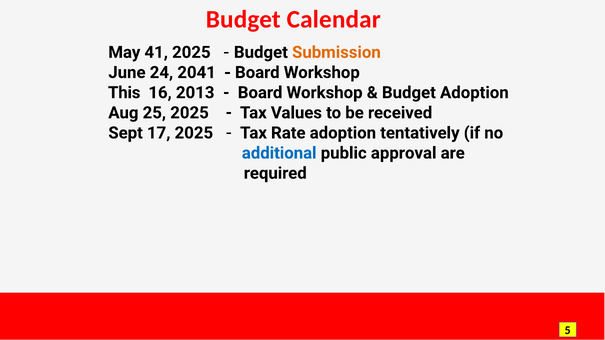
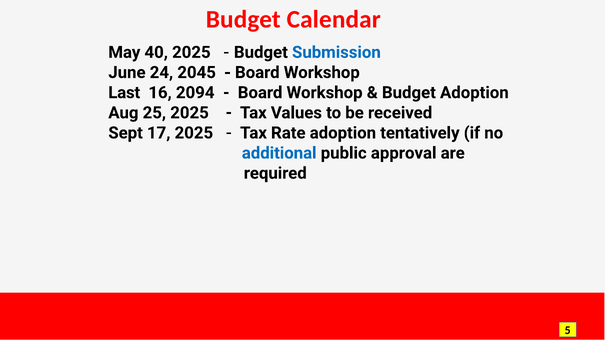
41: 41 -> 40
Submission colour: orange -> blue
2041: 2041 -> 2045
This: This -> Last
2013: 2013 -> 2094
